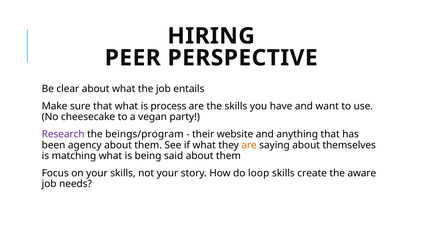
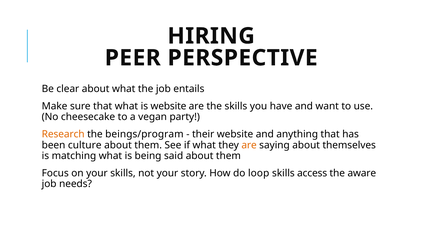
is process: process -> website
Research colour: purple -> orange
agency: agency -> culture
create: create -> access
